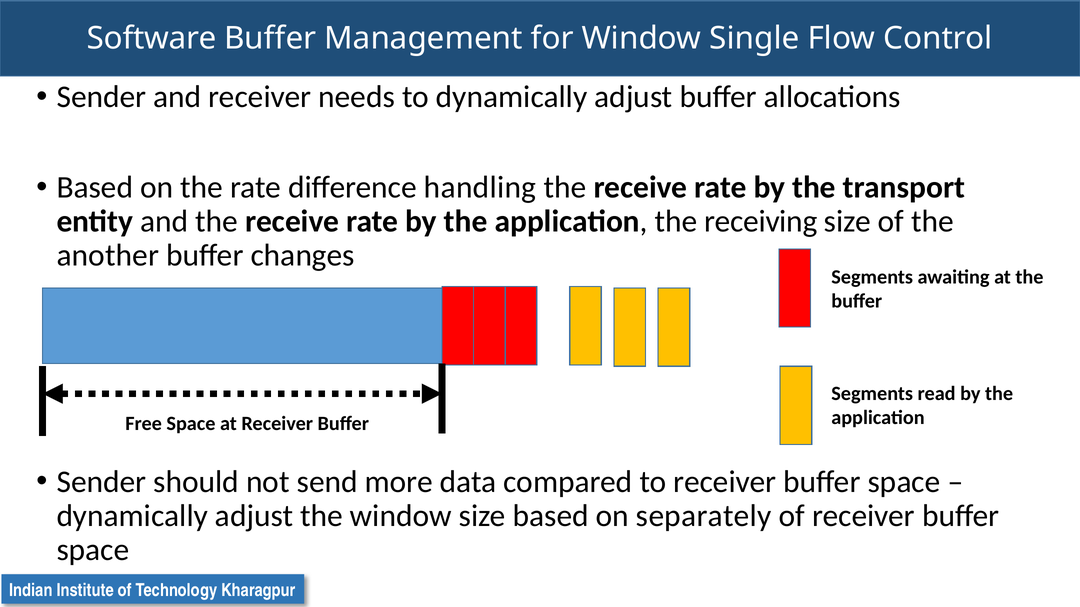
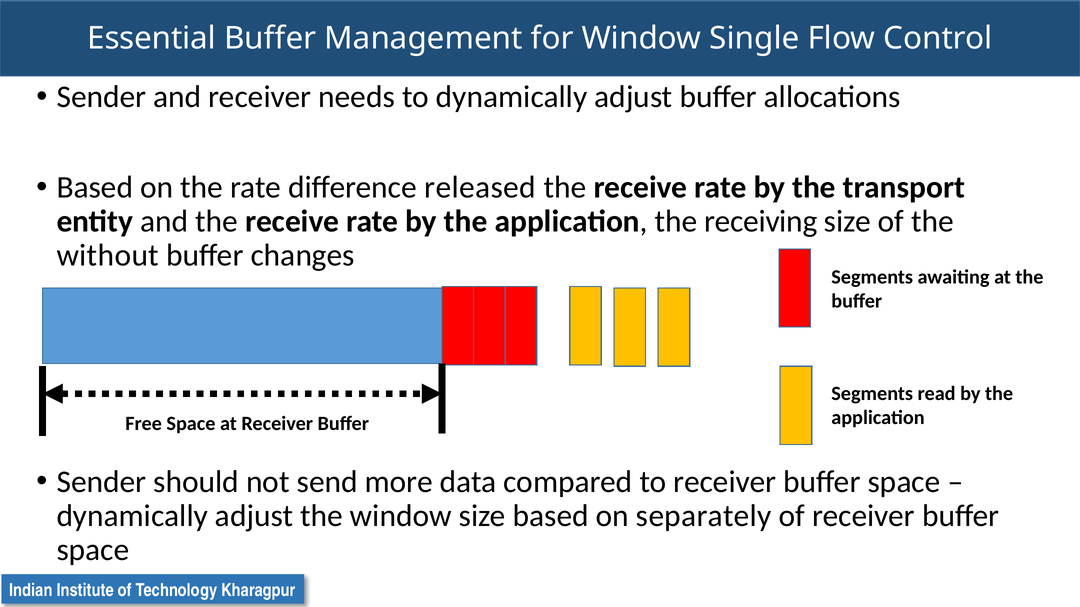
Software: Software -> Essential
handling: handling -> released
another: another -> without
